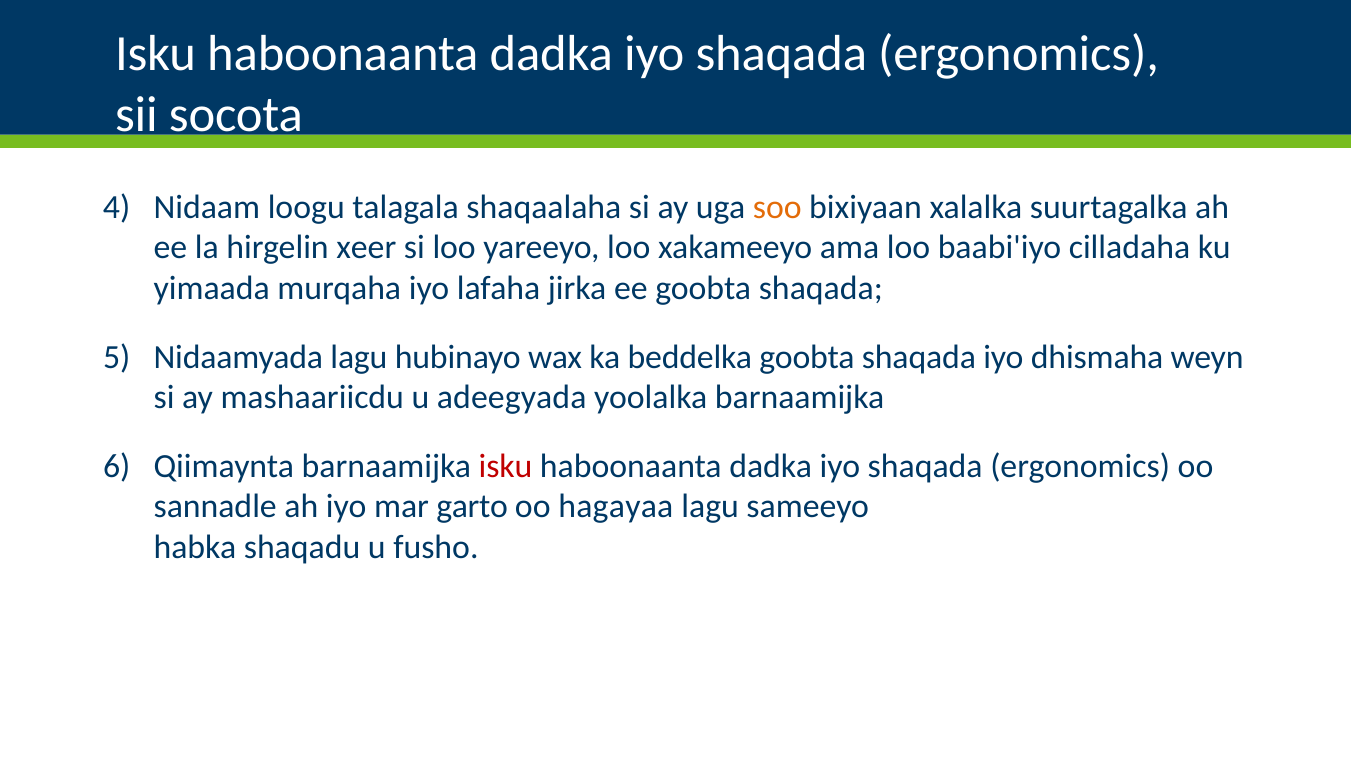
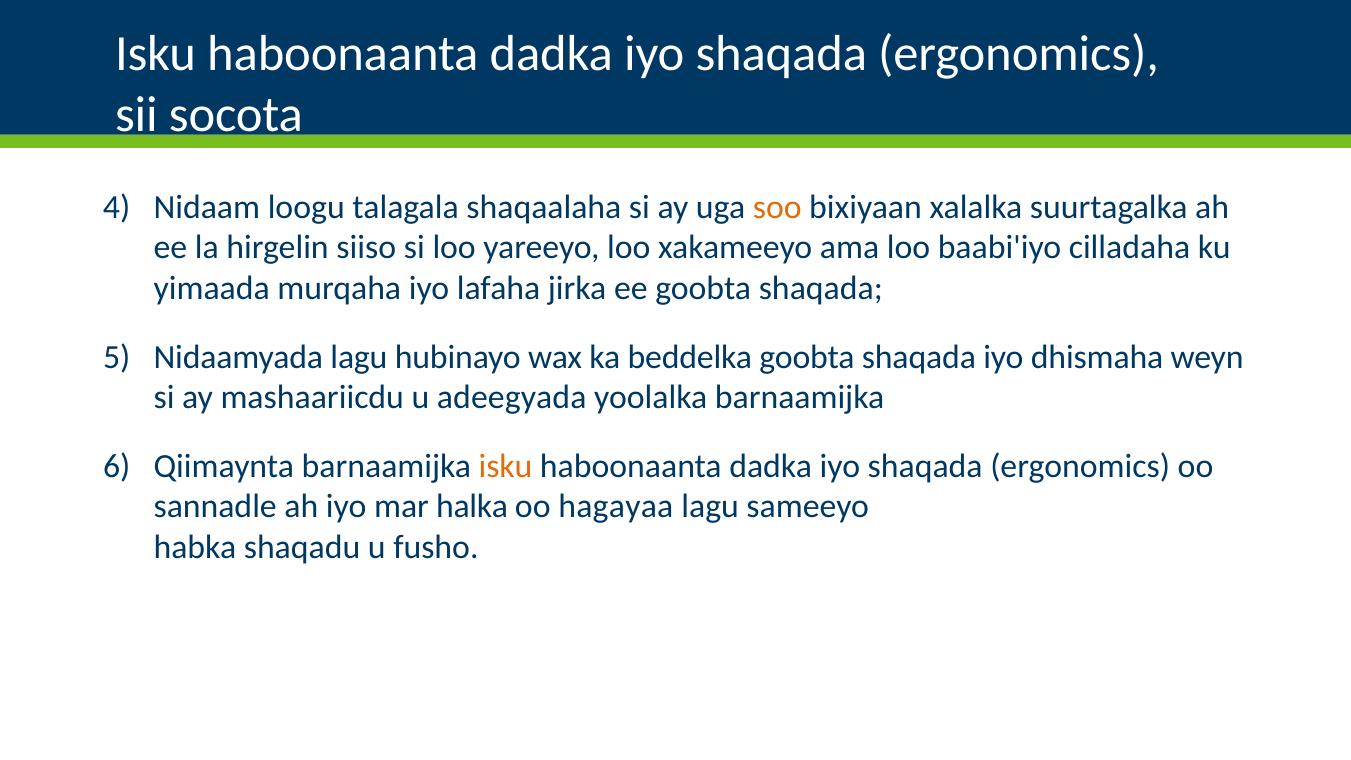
xeer: xeer -> siiso
isku at (506, 466) colour: red -> orange
garto: garto -> halka
